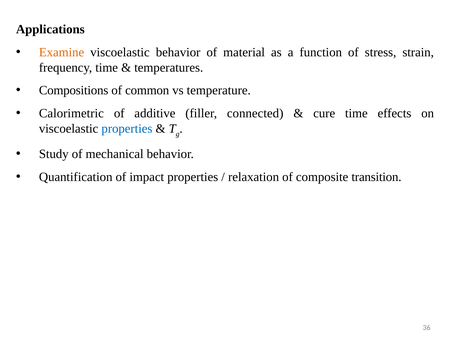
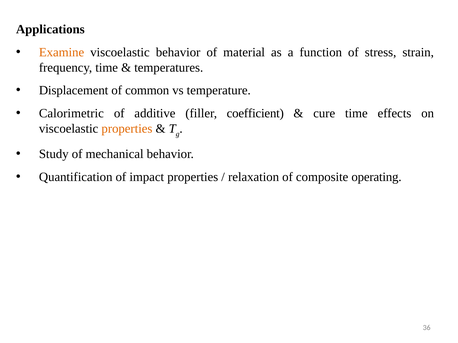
Compositions: Compositions -> Displacement
connected: connected -> coefficient
properties at (127, 129) colour: blue -> orange
transition: transition -> operating
